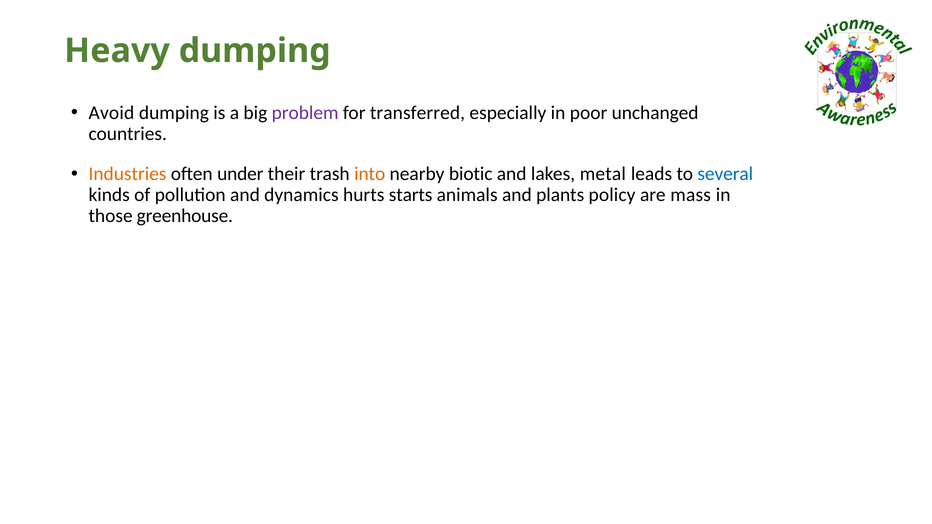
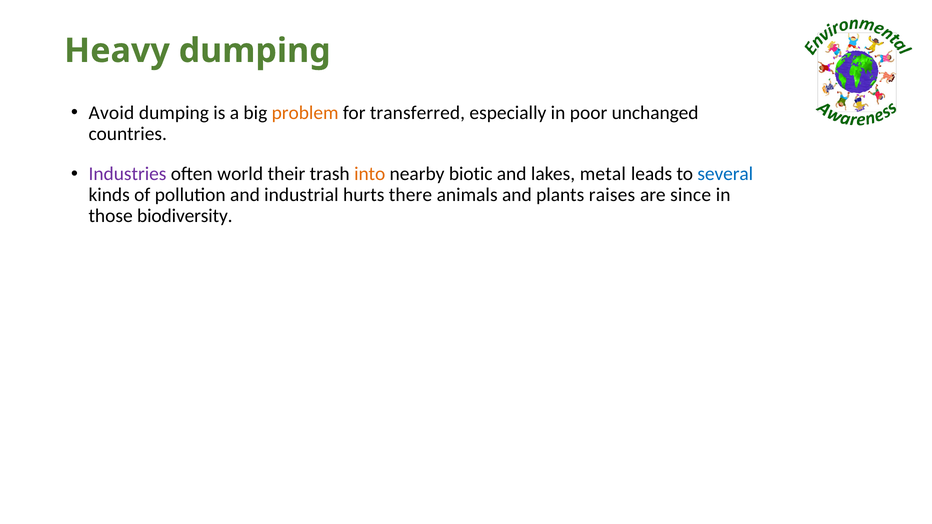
problem colour: purple -> orange
Industries colour: orange -> purple
under: under -> world
dynamics: dynamics -> industrial
starts: starts -> there
policy: policy -> raises
mass: mass -> since
greenhouse: greenhouse -> biodiversity
